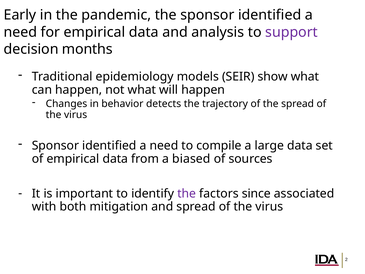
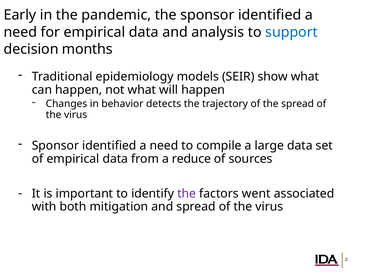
support colour: purple -> blue
biased: biased -> reduce
since: since -> went
